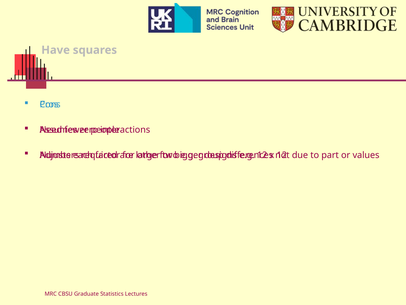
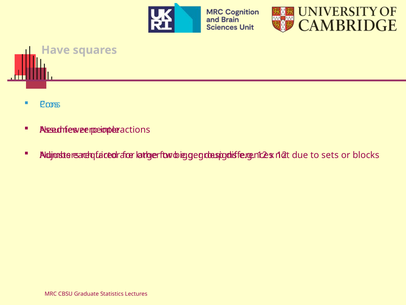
part: part -> sets
values: values -> blocks
